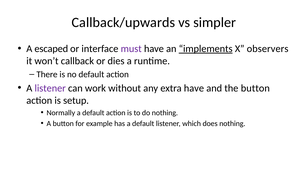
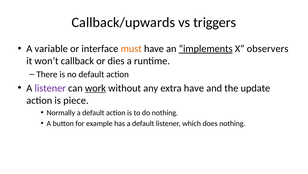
simpler: simpler -> triggers
escaped: escaped -> variable
must colour: purple -> orange
work underline: none -> present
the button: button -> update
setup: setup -> piece
